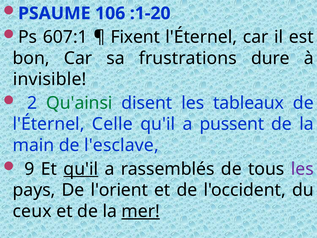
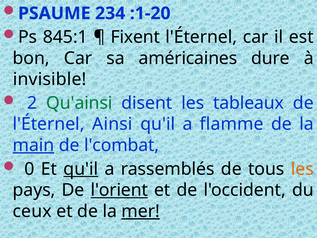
106: 106 -> 234
607:1: 607:1 -> 845:1
frustrations: frustrations -> américaines
Celle: Celle -> Ainsi
pussent: pussent -> flamme
main underline: none -> present
l'esclave: l'esclave -> l'combat
9: 9 -> 0
les at (302, 169) colour: purple -> orange
l'orient underline: none -> present
